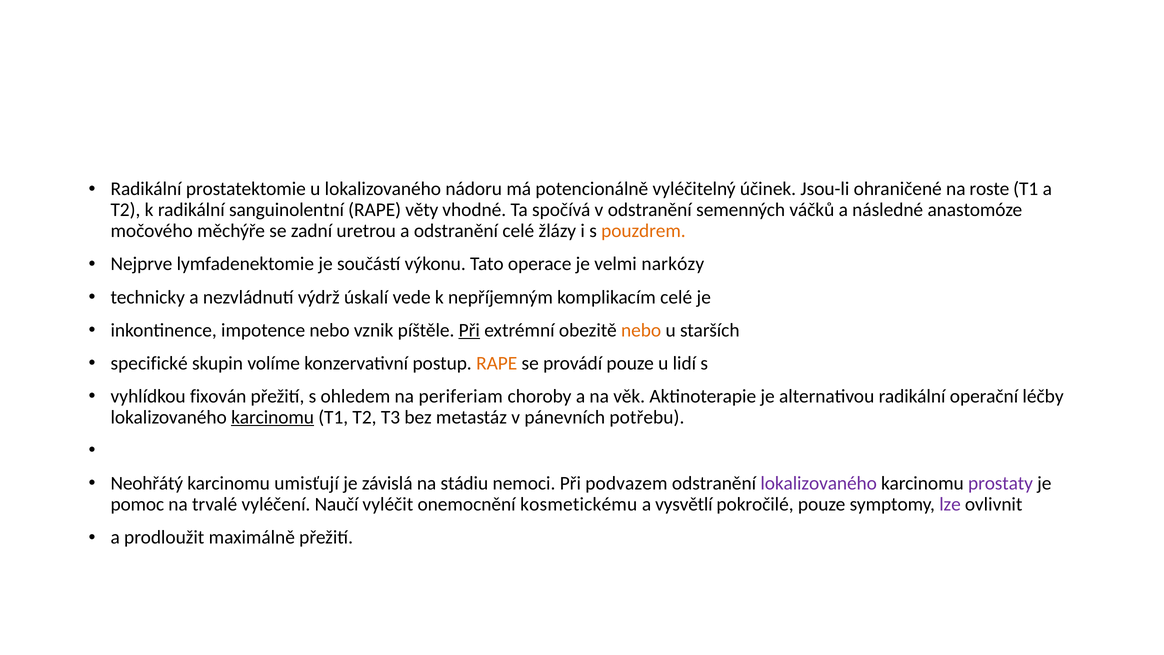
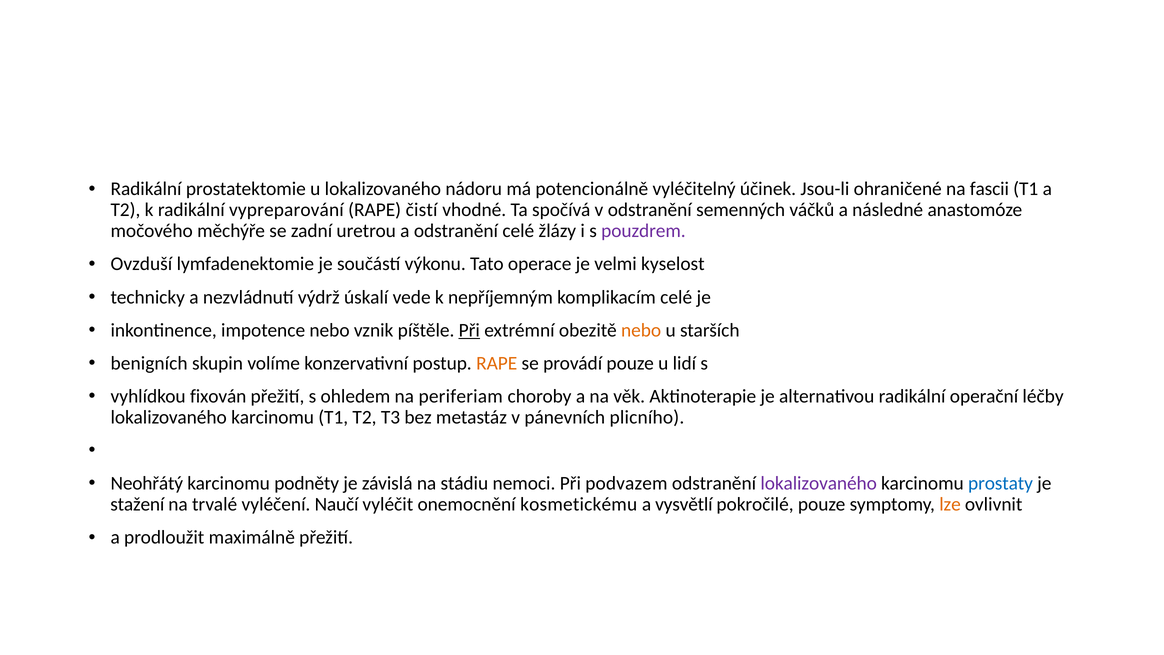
roste: roste -> fascii
sanguinolentní: sanguinolentní -> vypreparování
věty: věty -> čistí
pouzdrem colour: orange -> purple
Nejprve: Nejprve -> Ovzduší
narkózy: narkózy -> kyselost
specifické: specifické -> benigních
karcinomu at (273, 417) underline: present -> none
potřebu: potřebu -> plicního
umisťují: umisťují -> podněty
prostaty colour: purple -> blue
pomoc: pomoc -> stažení
lze colour: purple -> orange
